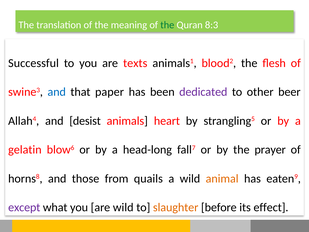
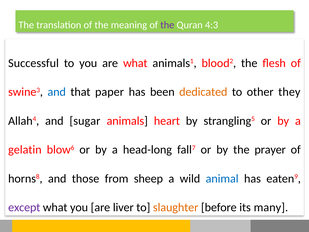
the at (167, 25) colour: green -> purple
8:3: 8:3 -> 4:3
are texts: texts -> what
dedicated colour: purple -> orange
beer: beer -> they
desist: desist -> sugar
quails: quails -> sheep
animal colour: orange -> blue
are wild: wild -> liver
effect: effect -> many
